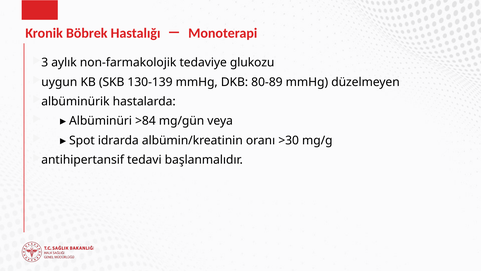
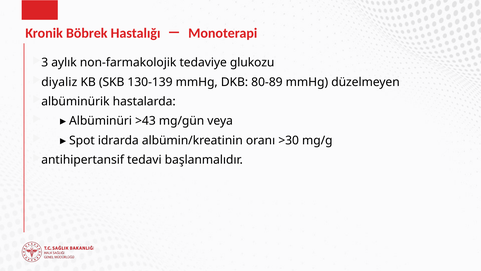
uygun: uygun -> diyaliz
>84: >84 -> >43
